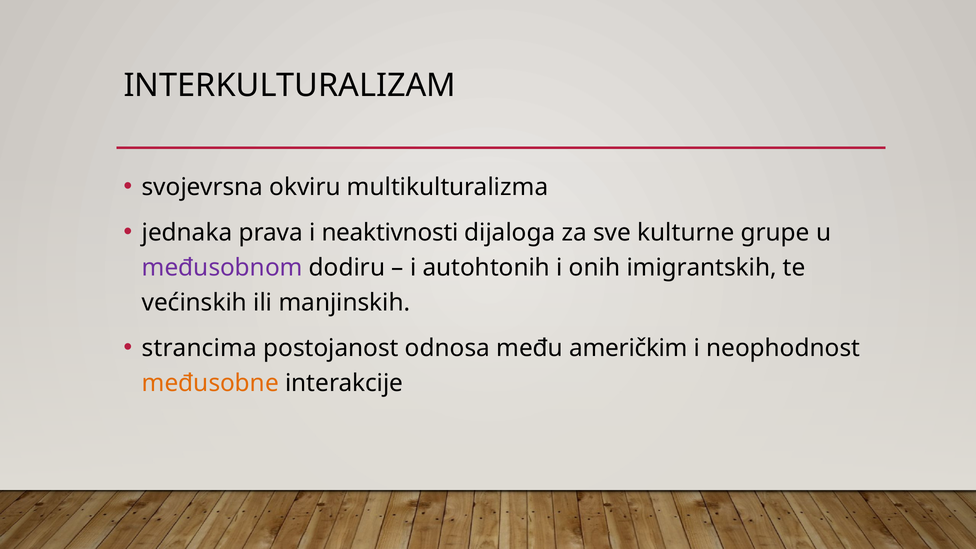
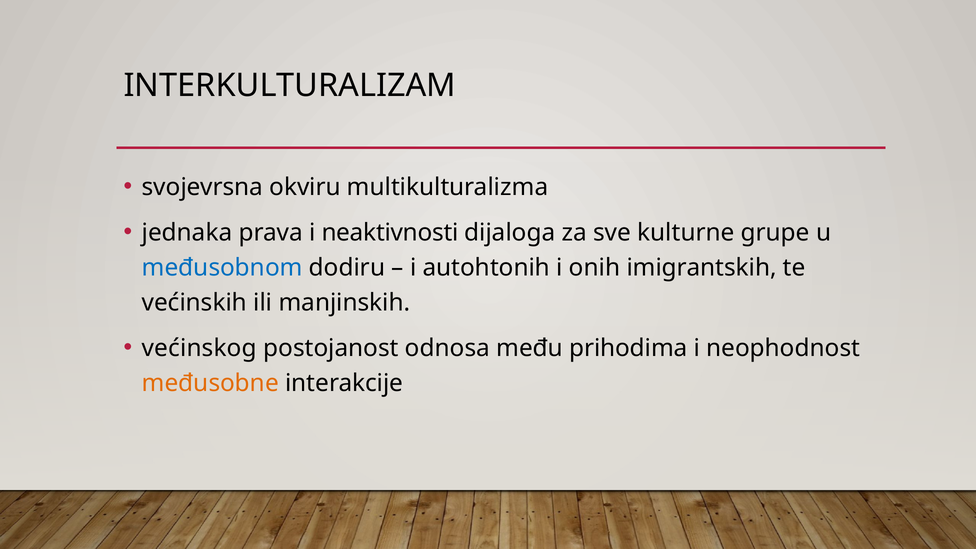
međusobnom colour: purple -> blue
strancima: strancima -> većinskog
američkim: američkim -> prihodima
